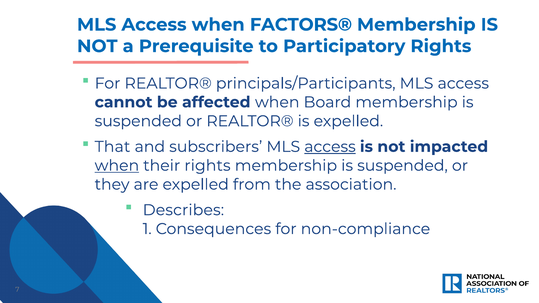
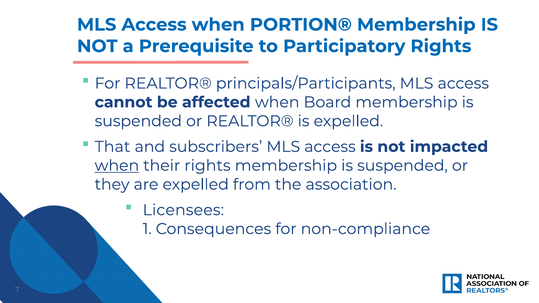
FACTORS®: FACTORS® -> PORTION®
access at (330, 147) underline: present -> none
Describes: Describes -> Licensees
